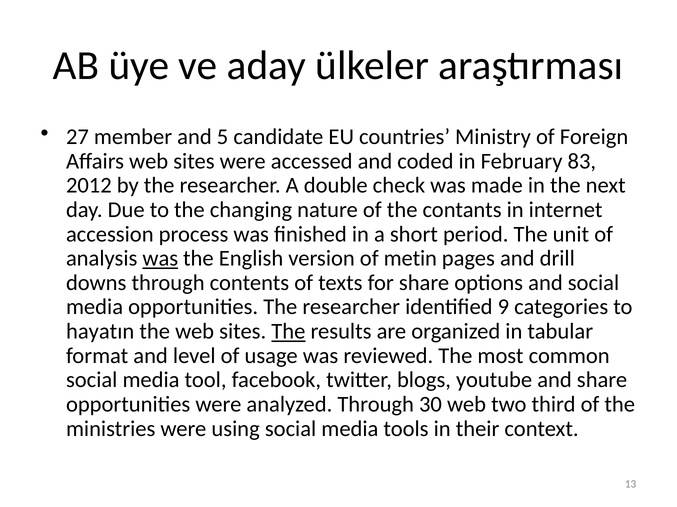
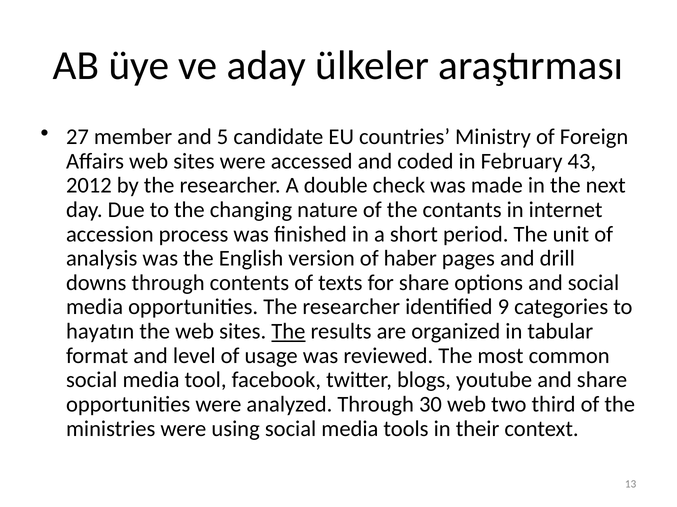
83: 83 -> 43
was at (160, 259) underline: present -> none
metin: metin -> haber
